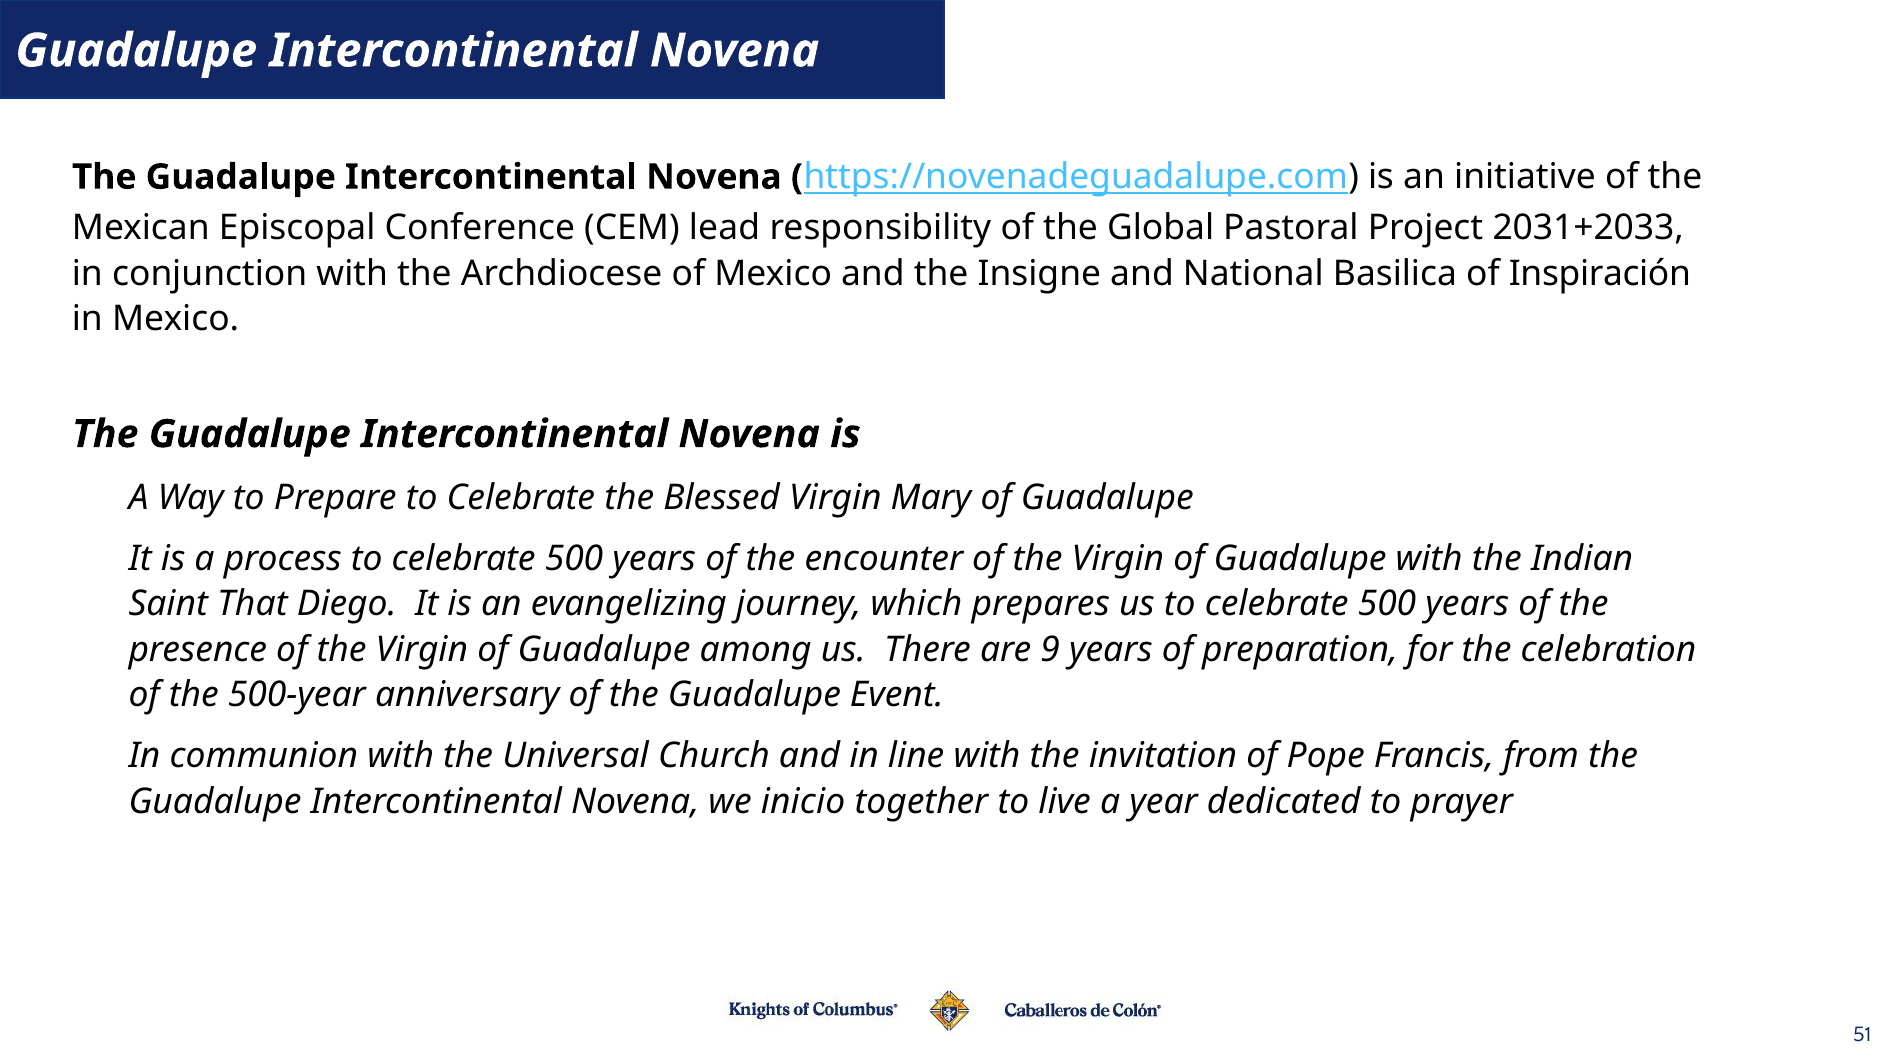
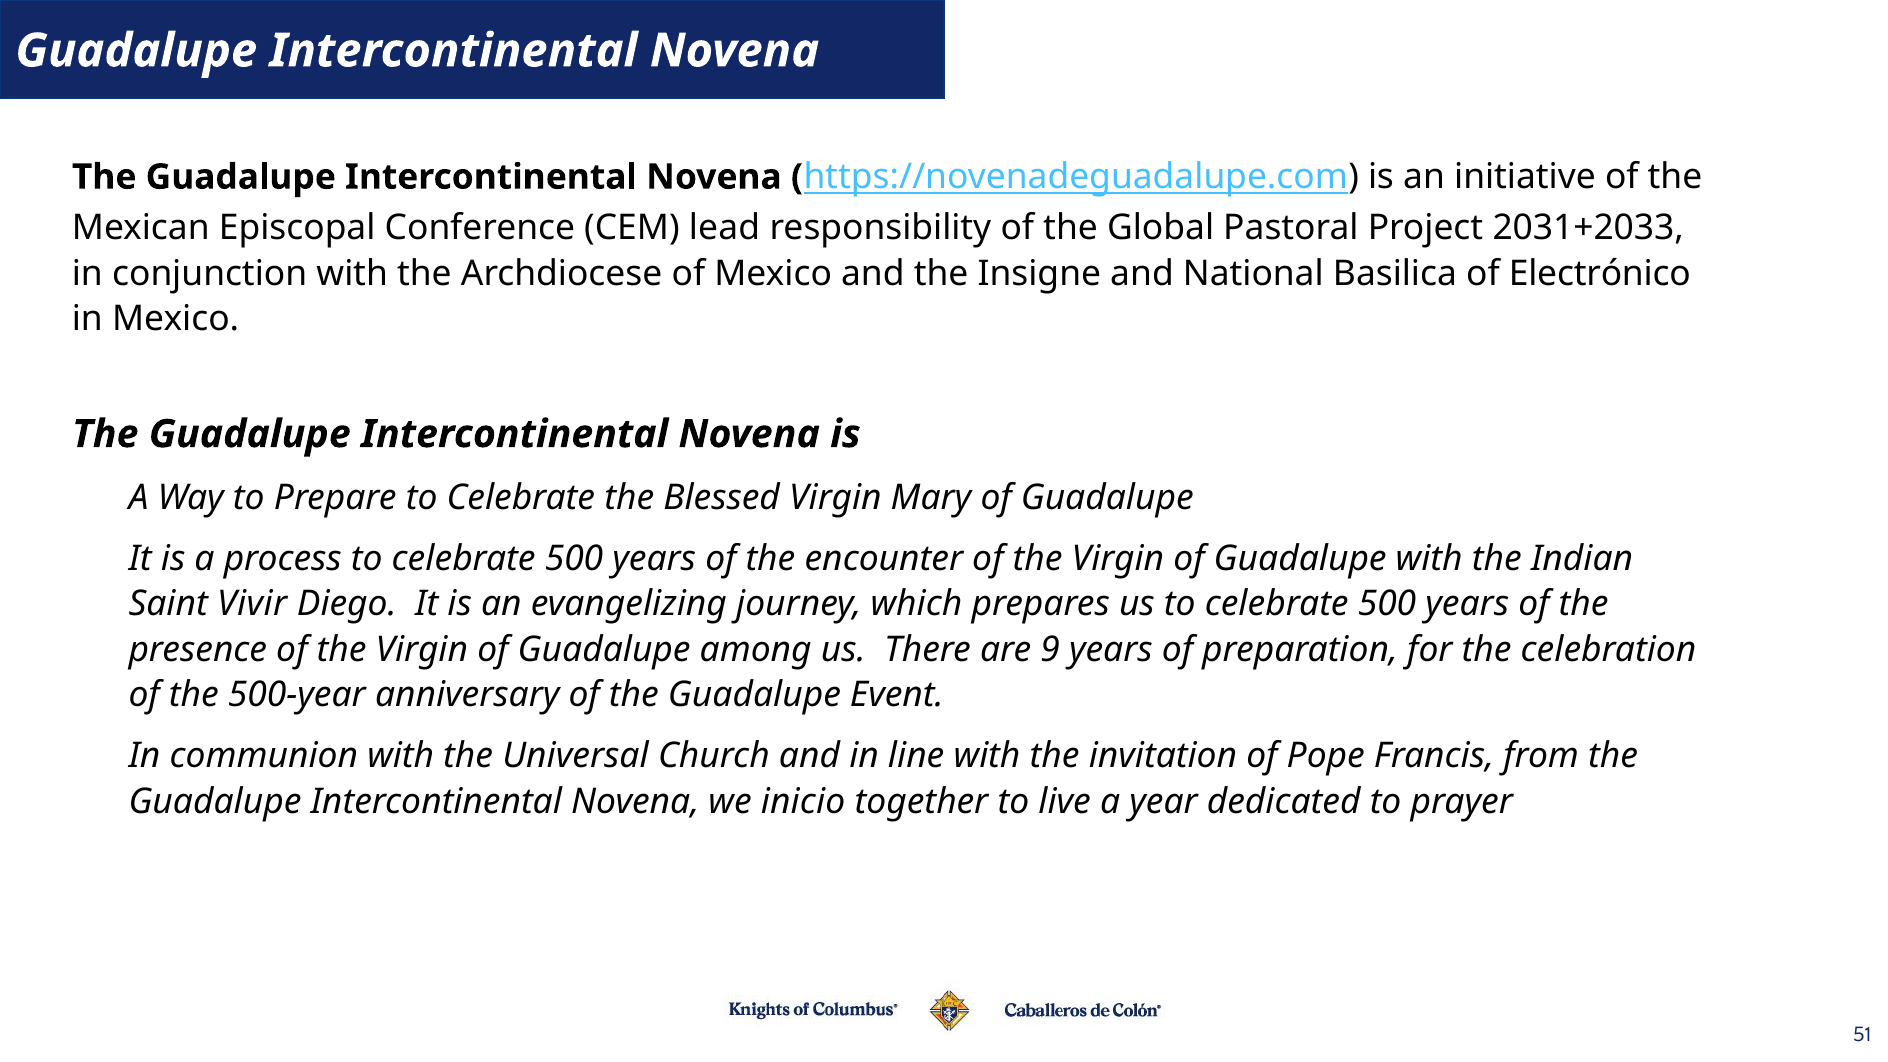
Inspiración: Inspiración -> Electrónico
That: That -> Vivir
